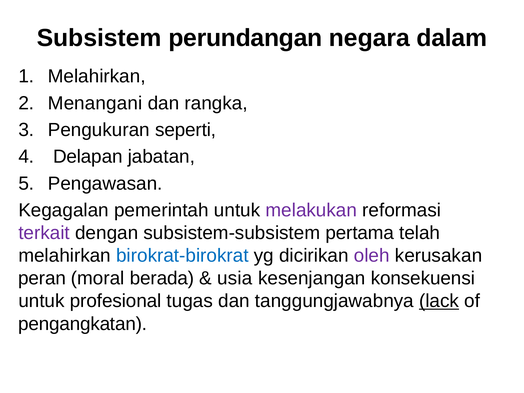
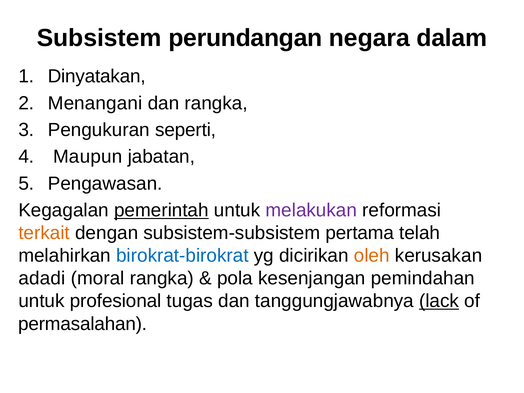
Melahirkan at (97, 76): Melahirkan -> Dinyatakan
Delapan: Delapan -> Maupun
pemerintah underline: none -> present
terkait colour: purple -> orange
oleh colour: purple -> orange
peran: peran -> adadi
moral berada: berada -> rangka
usia: usia -> pola
konsekuensi: konsekuensi -> pemindahan
pengangkatan: pengangkatan -> permasalahan
